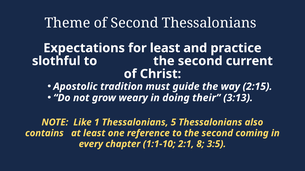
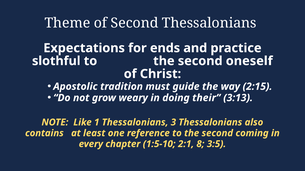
for least: least -> ends
current: current -> oneself
5: 5 -> 3
1:1-10: 1:1-10 -> 1:5-10
